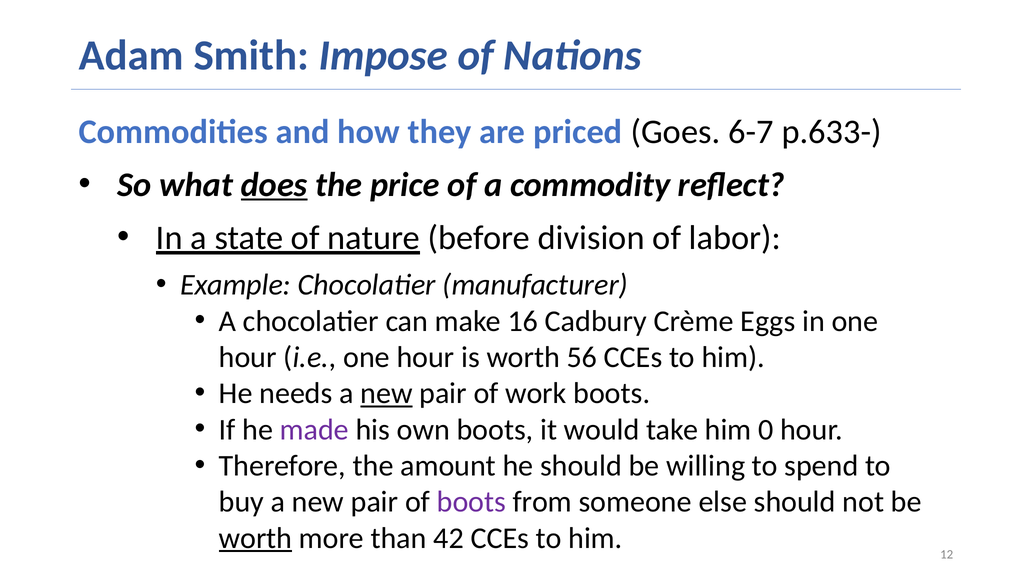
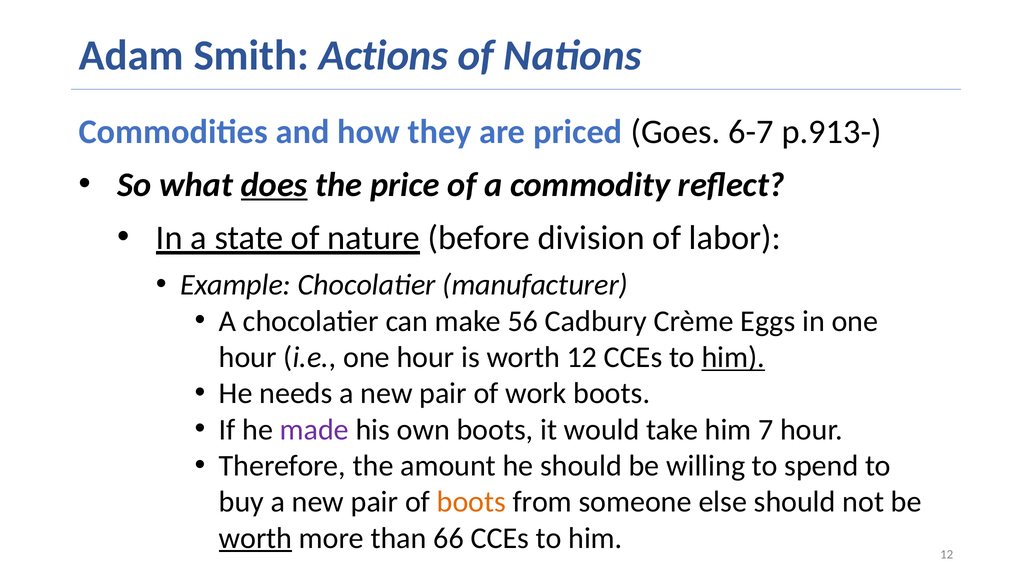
Impose: Impose -> Actions
p.633-: p.633- -> p.913-
16: 16 -> 56
worth 56: 56 -> 12
him at (733, 357) underline: none -> present
new at (386, 393) underline: present -> none
0: 0 -> 7
boots at (471, 501) colour: purple -> orange
42: 42 -> 66
